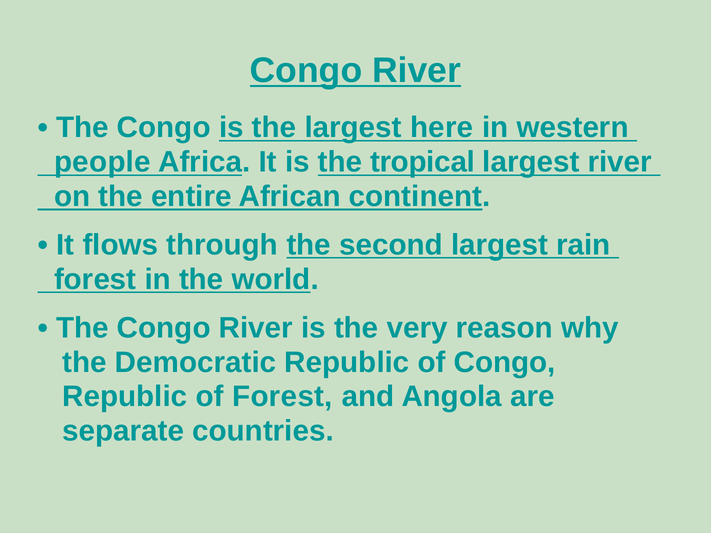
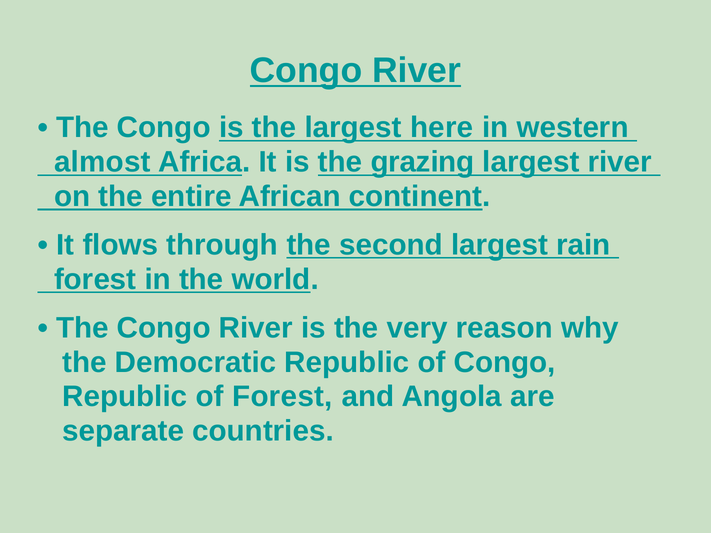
people: people -> almost
tropical: tropical -> grazing
